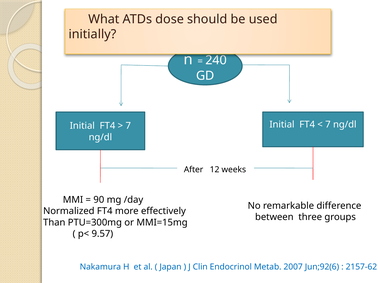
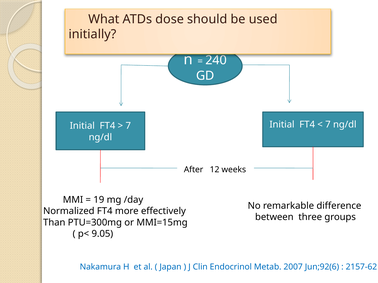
90: 90 -> 19
9.57: 9.57 -> 9.05
